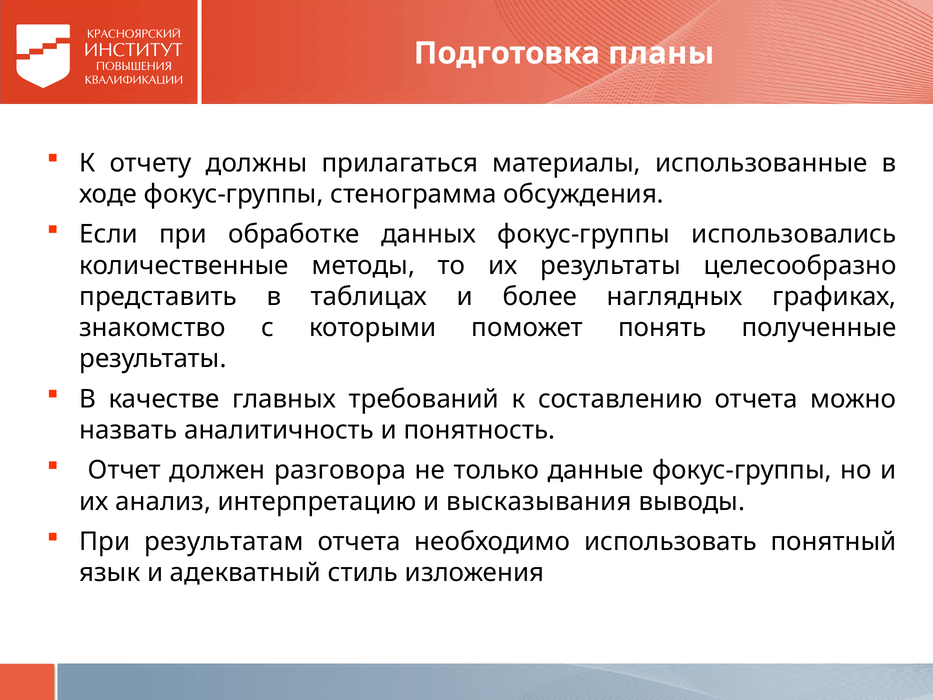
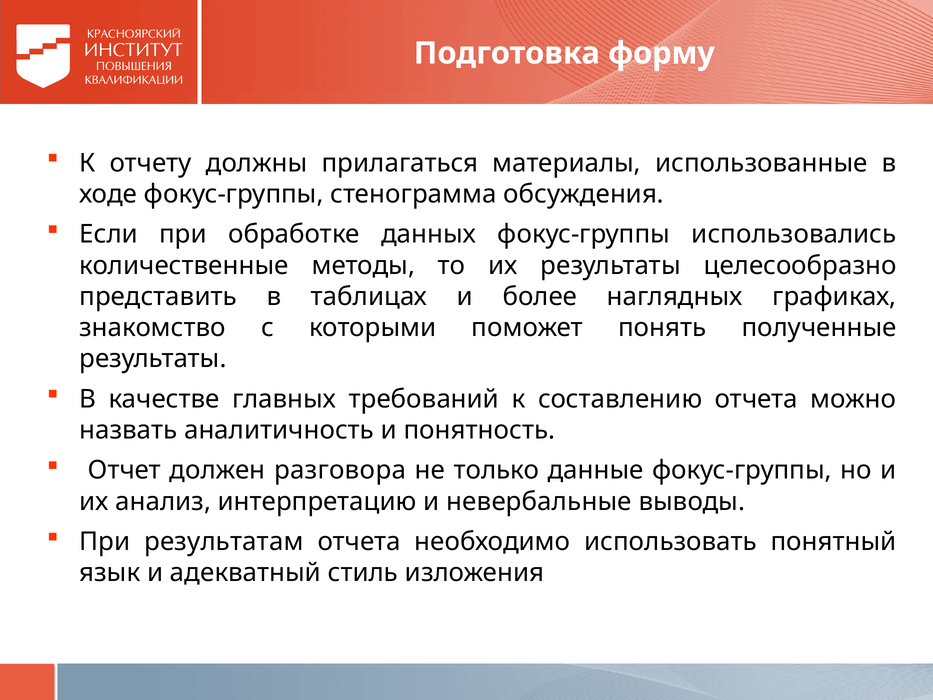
планы: планы -> форму
высказывания: высказывания -> невербальные
